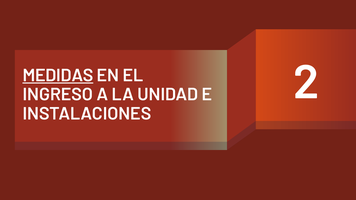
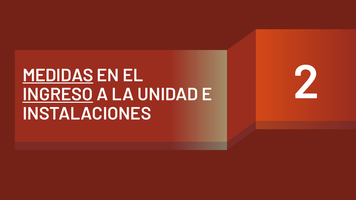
INGRESO underline: none -> present
